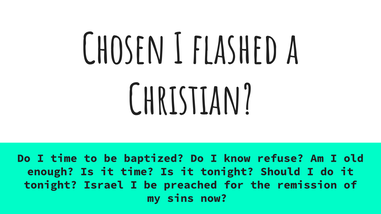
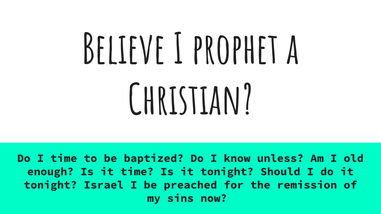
Chosen: Chosen -> Believe
flashed: flashed -> prophet
refuse: refuse -> unless
